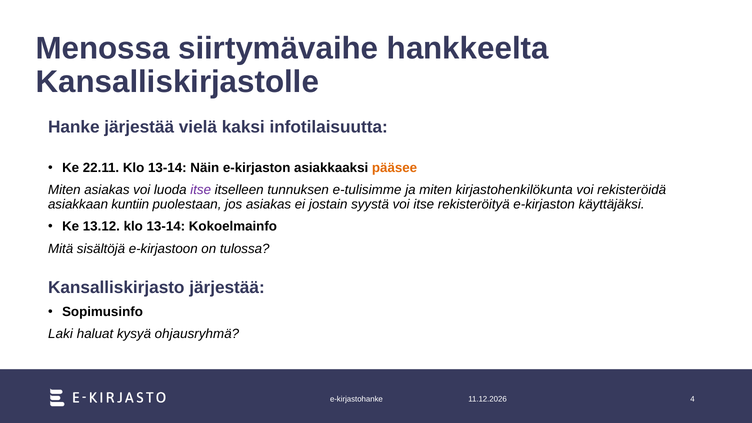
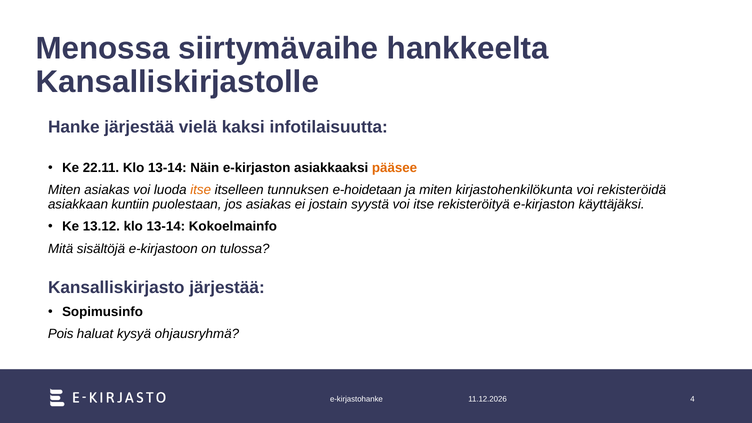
itse at (201, 190) colour: purple -> orange
e-tulisimme: e-tulisimme -> e-hoidetaan
Laki: Laki -> Pois
